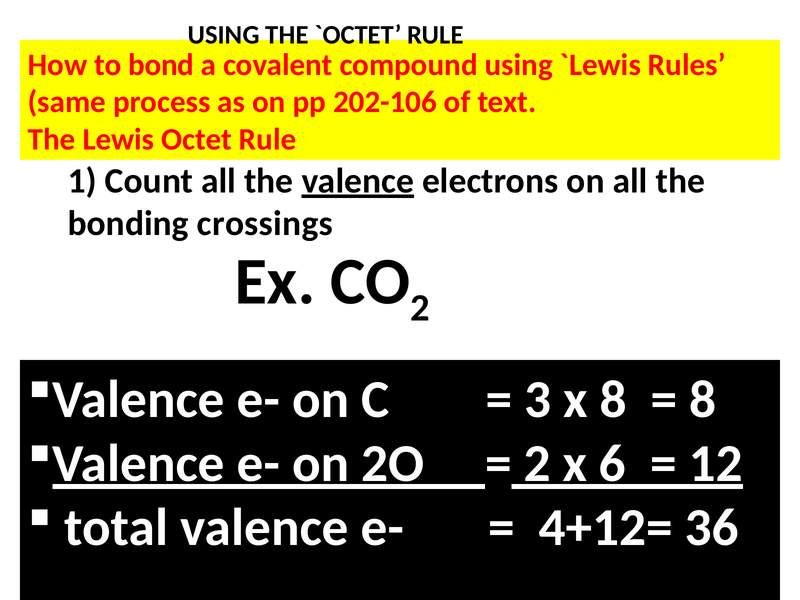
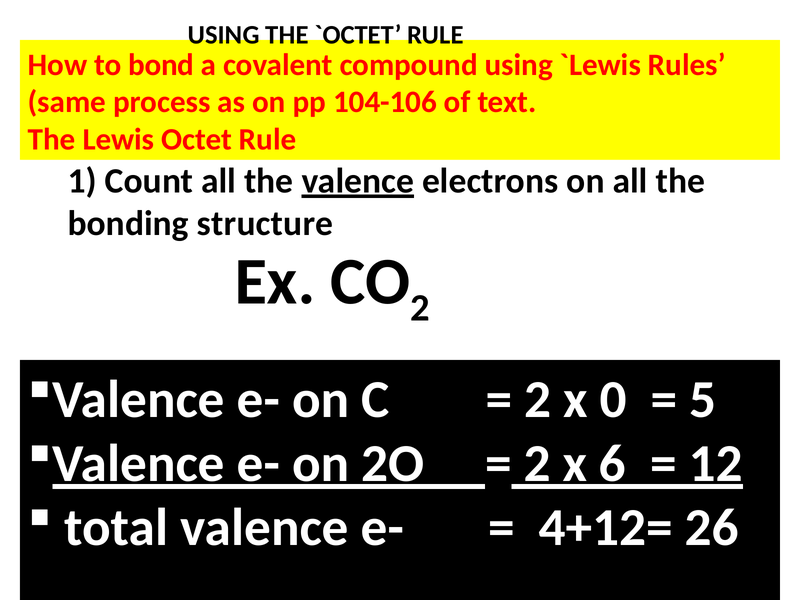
202-106: 202-106 -> 104-106
crossings: crossings -> structure
3 at (538, 400): 3 -> 2
x 8: 8 -> 0
8 at (703, 400): 8 -> 5
36: 36 -> 26
